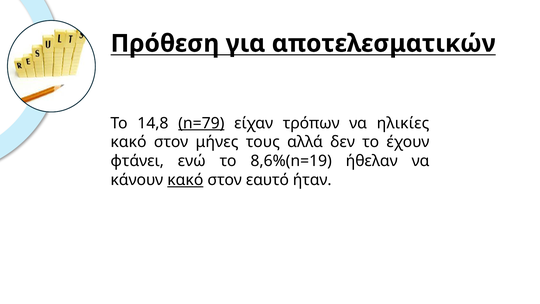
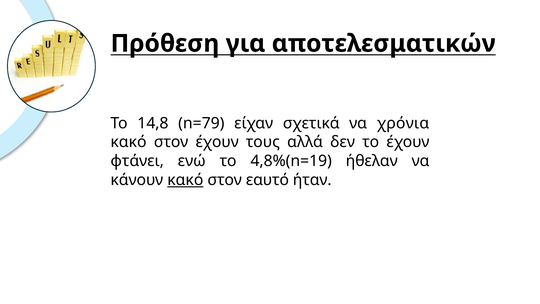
n=79 underline: present -> none
τρόπων: τρόπων -> σχετικά
ηλικίες: ηλικίες -> χρόνια
στον μήνες: μήνες -> έχουν
8,6%(n=19: 8,6%(n=19 -> 4,8%(n=19
